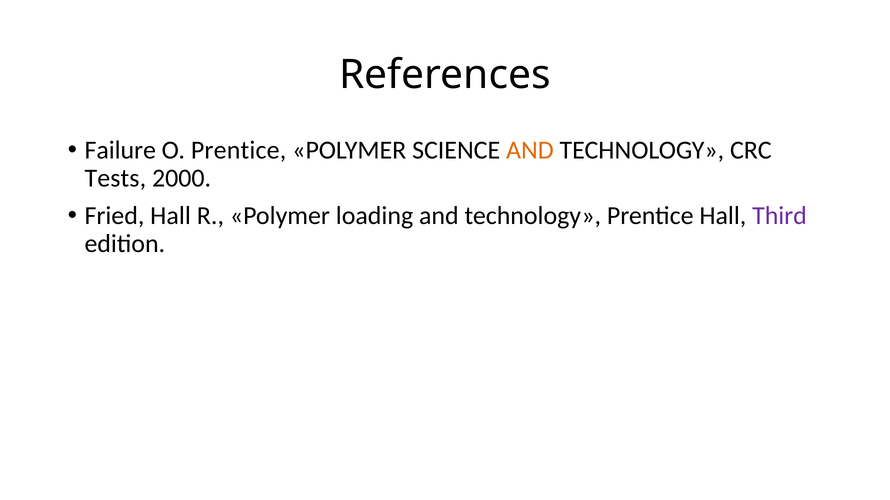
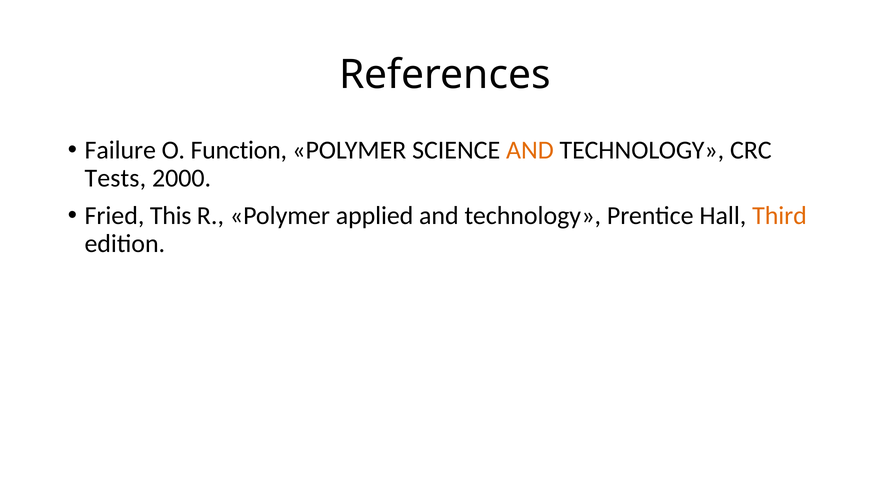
O Prentice: Prentice -> Function
Fried Hall: Hall -> This
loading: loading -> applied
Third colour: purple -> orange
